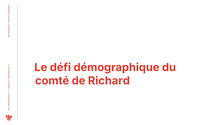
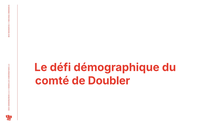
Richard: Richard -> Doubler
